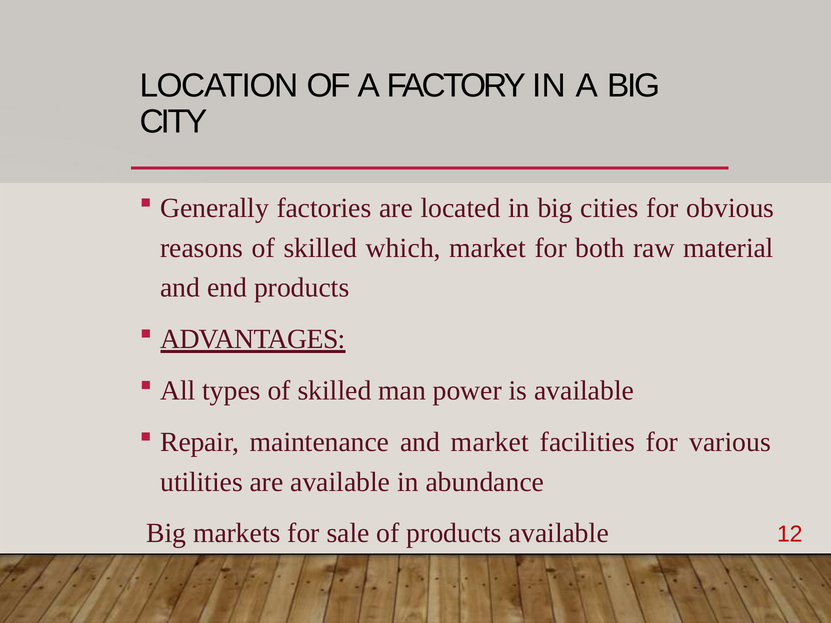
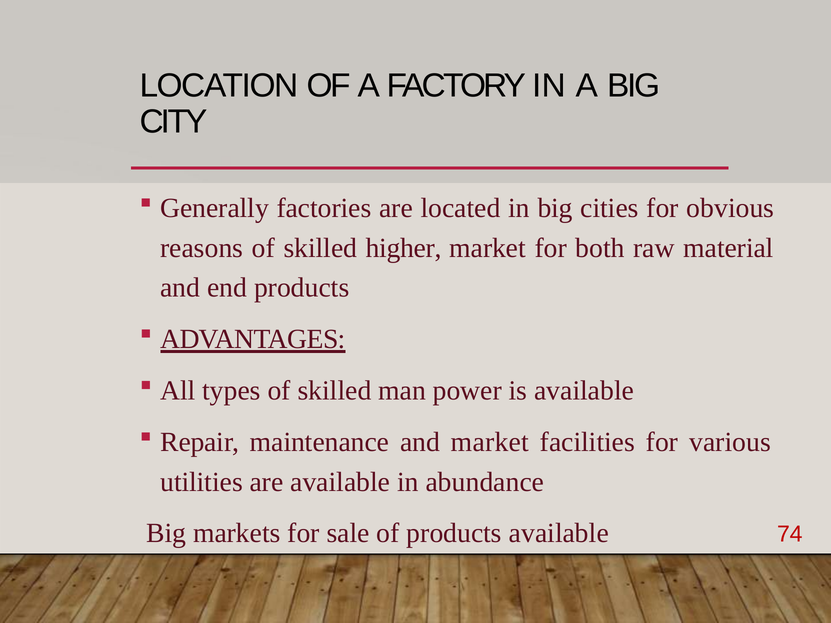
which: which -> higher
12: 12 -> 74
